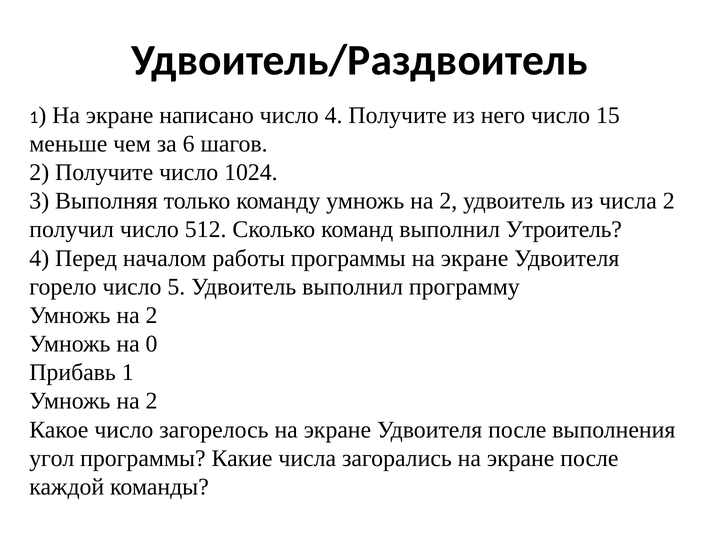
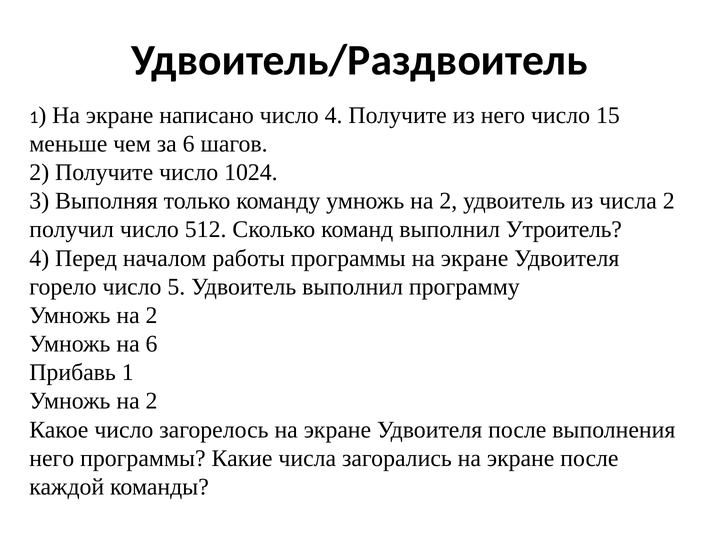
на 0: 0 -> 6
угол at (52, 458): угол -> него
